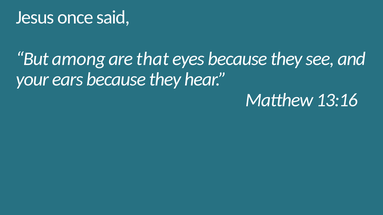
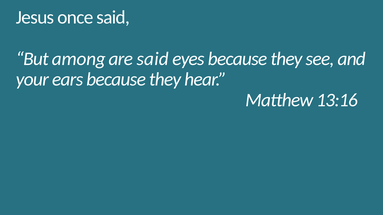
are that: that -> said
